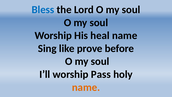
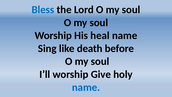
prove: prove -> death
Pass: Pass -> Give
name at (86, 87) colour: orange -> blue
